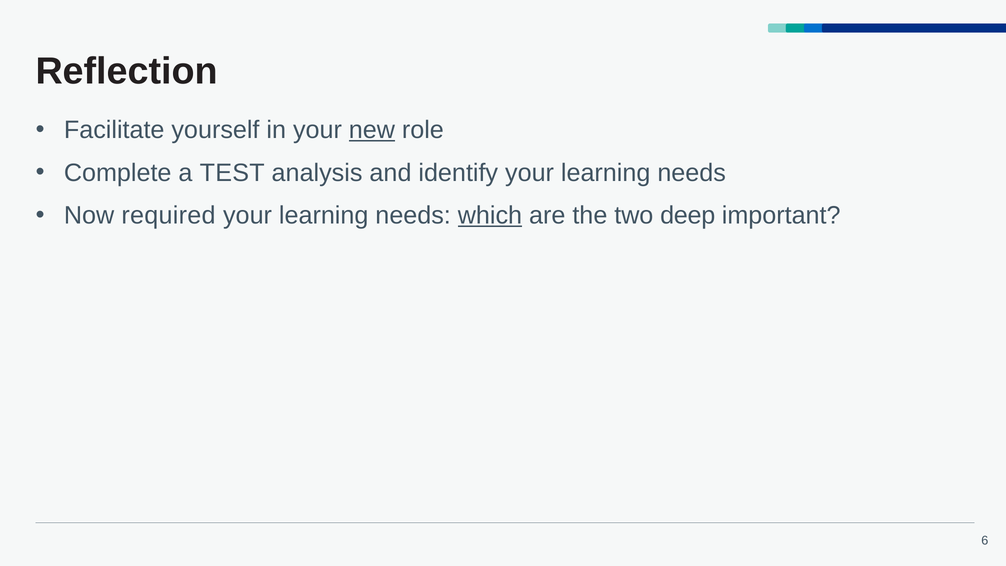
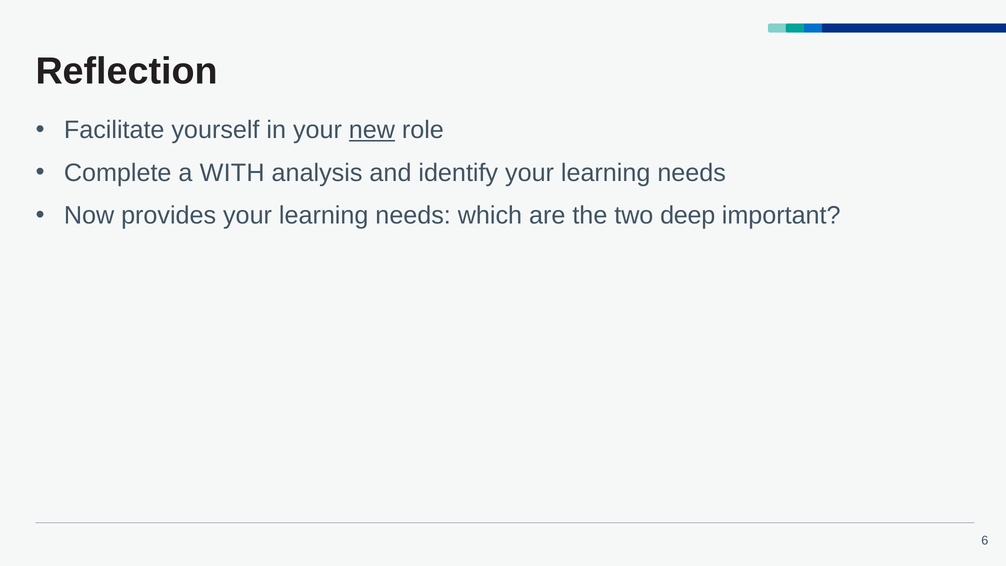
TEST: TEST -> WITH
required: required -> provides
which underline: present -> none
